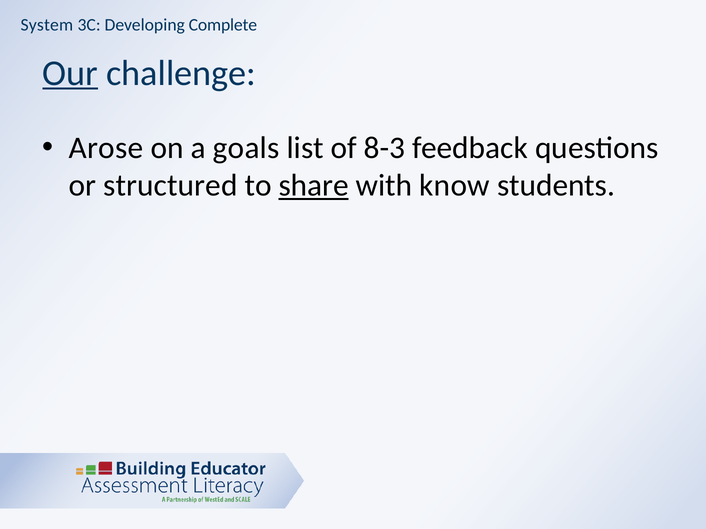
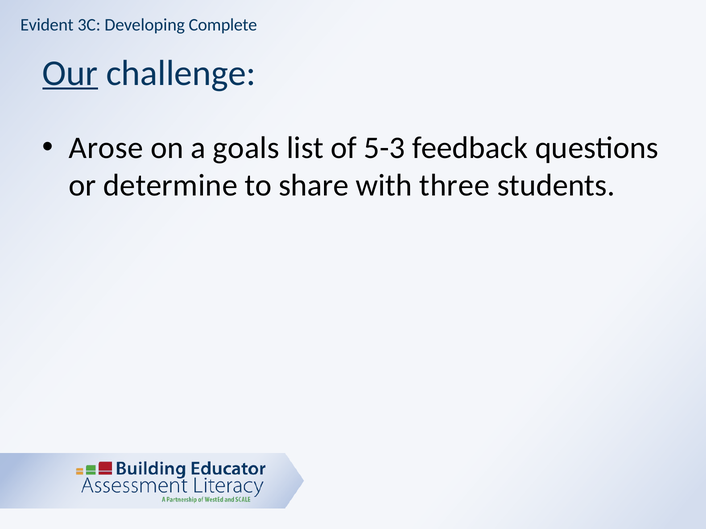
System: System -> Evident
8-3: 8-3 -> 5-3
structured: structured -> determine
share underline: present -> none
know: know -> three
